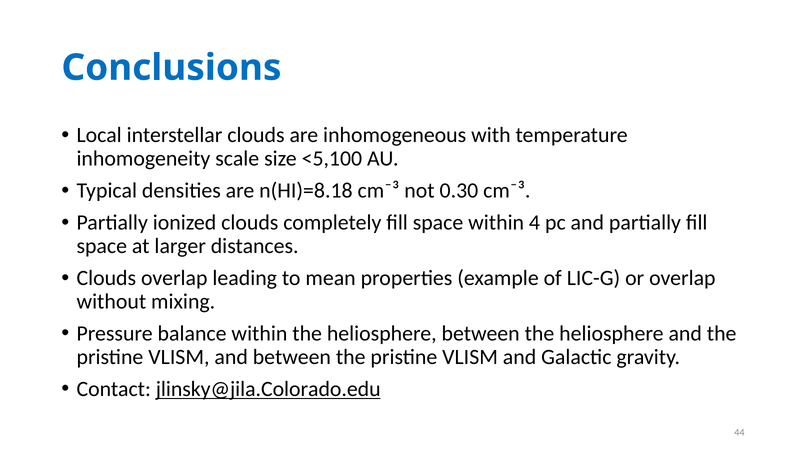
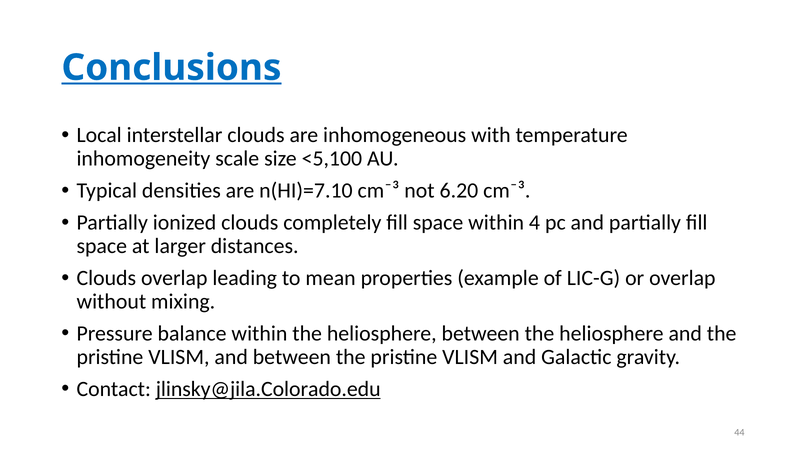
Conclusions underline: none -> present
n(HI)=8.18: n(HI)=8.18 -> n(HI)=7.10
0.30: 0.30 -> 6.20
